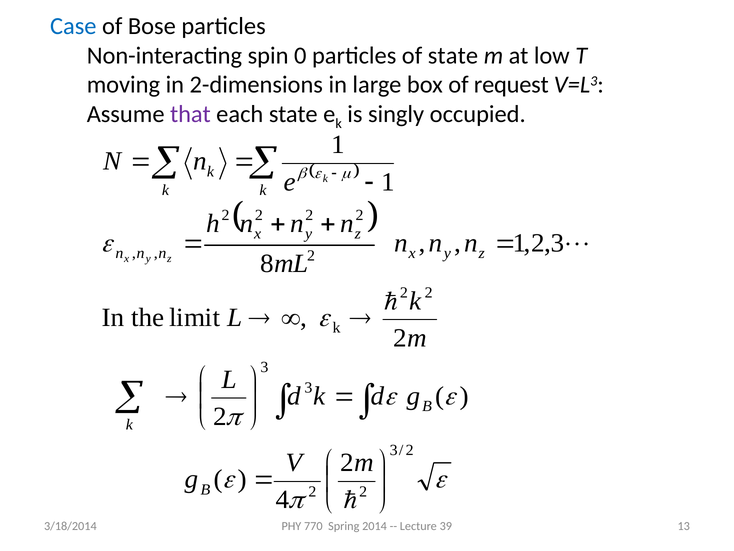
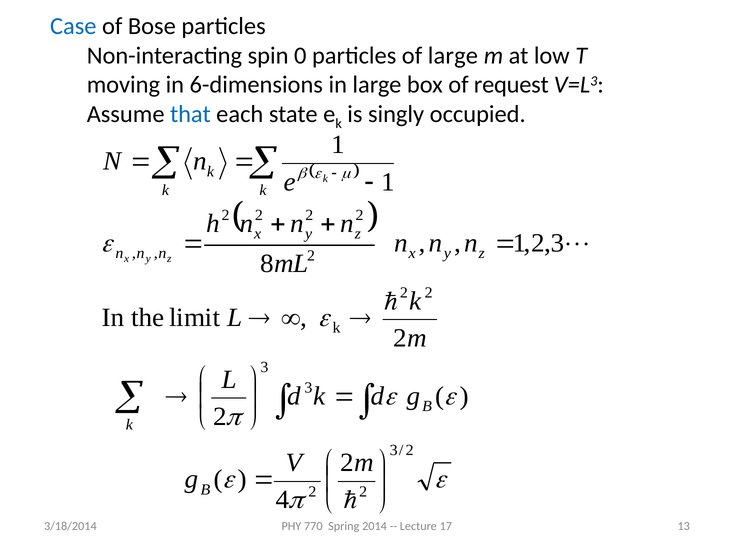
of state: state -> large
2-dimensions: 2-dimensions -> 6-dimensions
that colour: purple -> blue
39: 39 -> 17
